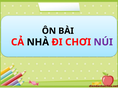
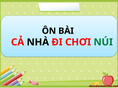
NÚI colour: purple -> green
